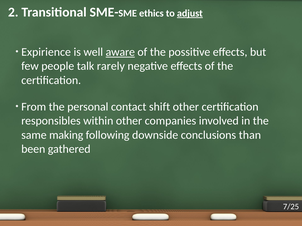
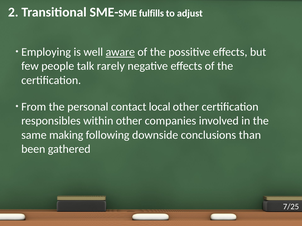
ethics: ethics -> fulfills
adjust underline: present -> none
Expirience: Expirience -> Employing
shift: shift -> local
